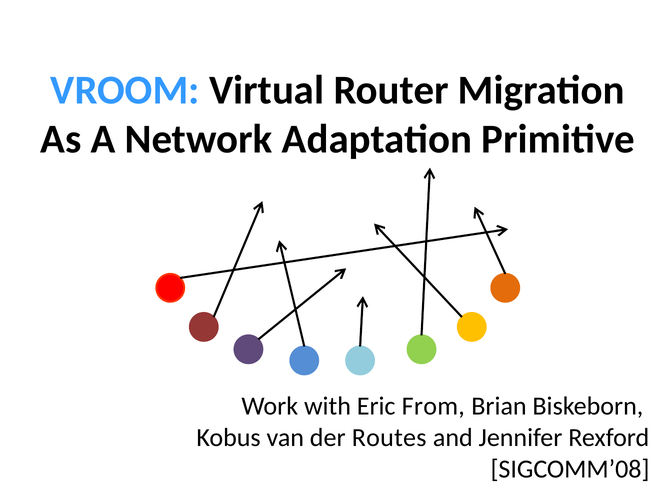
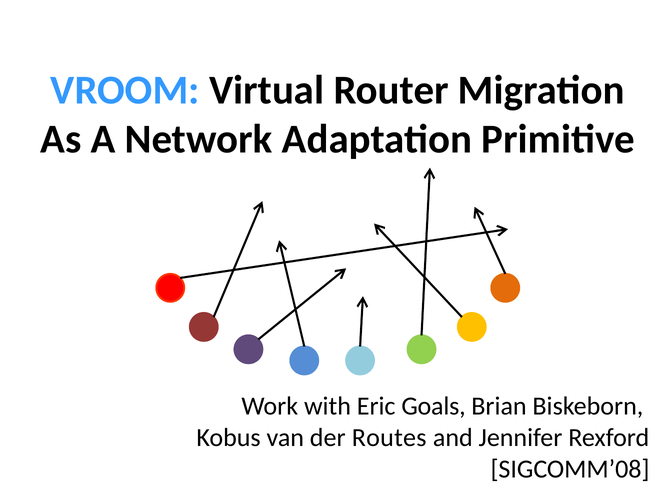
From: From -> Goals
